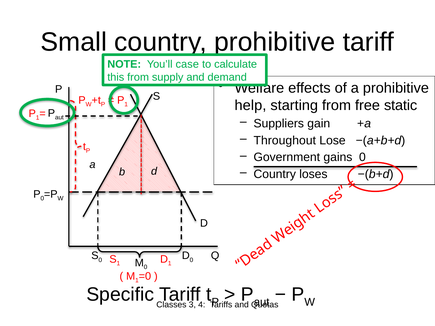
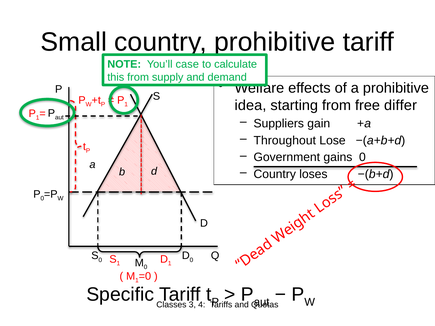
help: help -> idea
static: static -> differ
